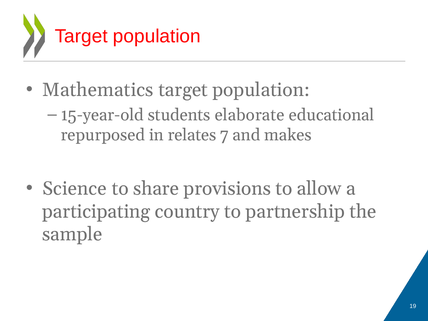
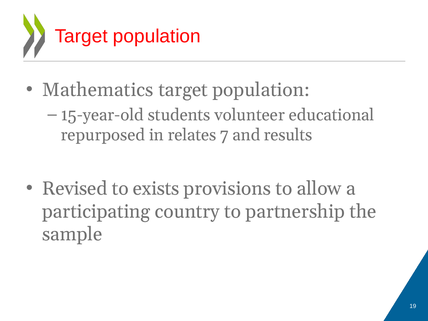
elaborate: elaborate -> volunteer
makes: makes -> results
Science: Science -> Revised
share: share -> exists
